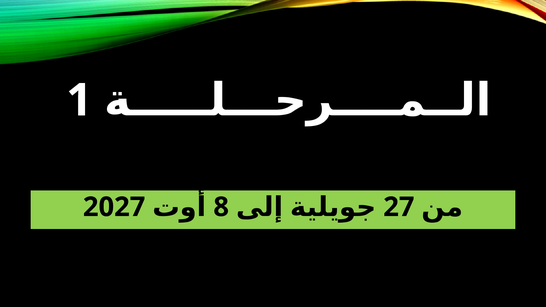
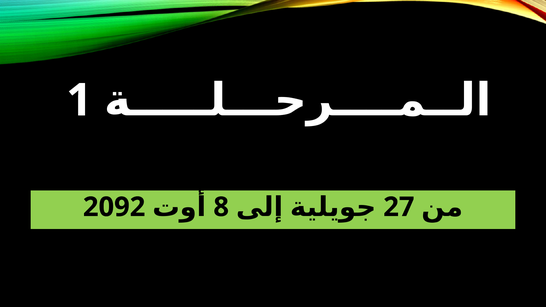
2027: 2027 -> 2092
